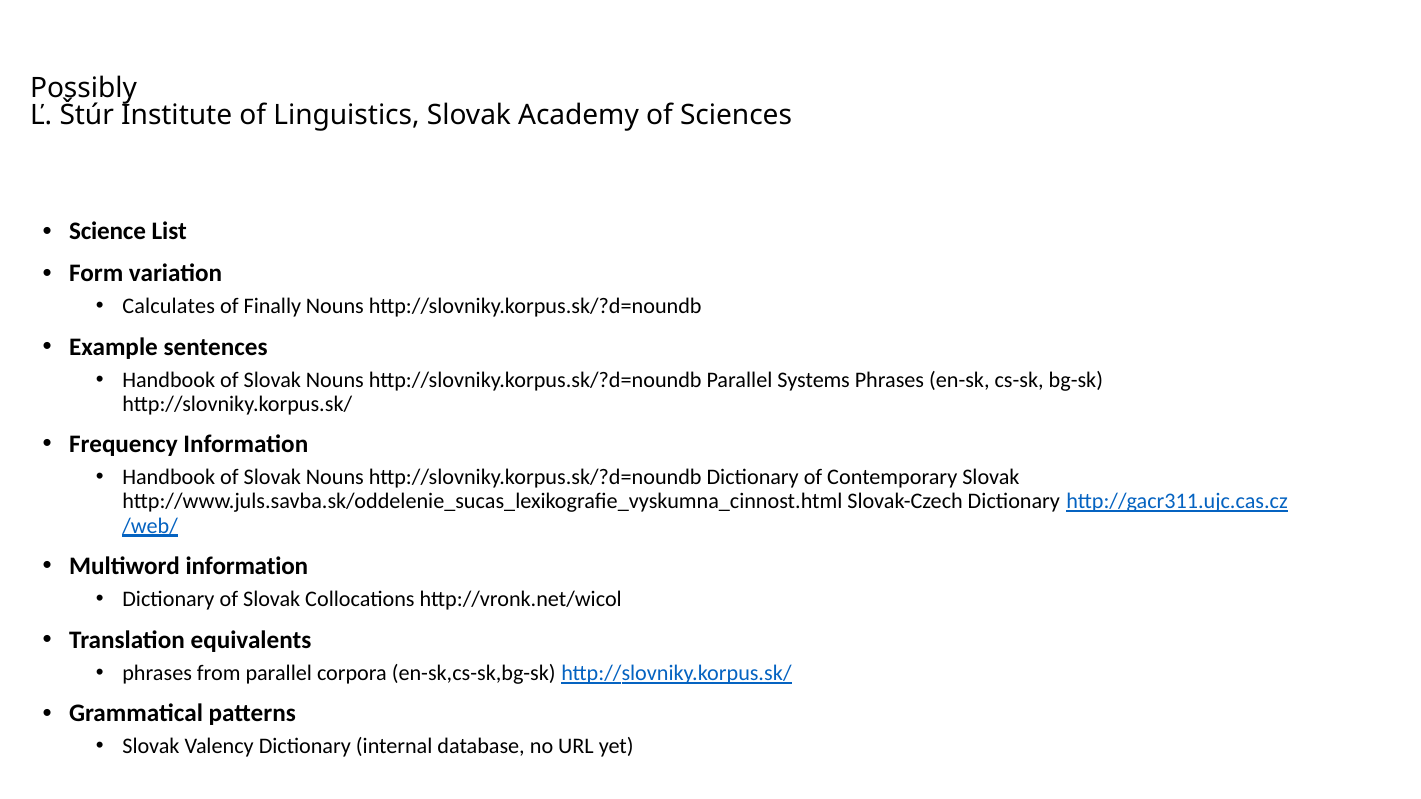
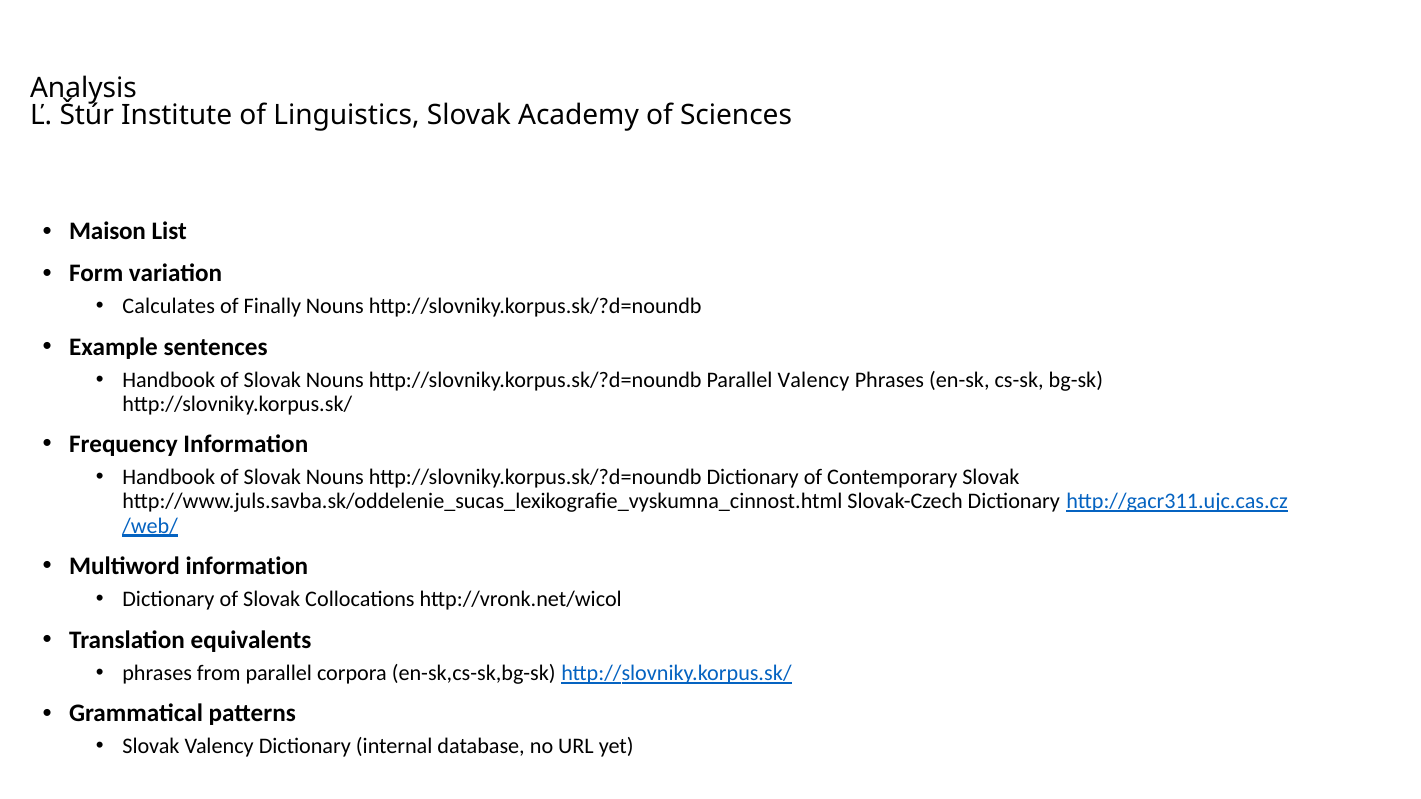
Possibly: Possibly -> Analysis
Science: Science -> Maison
Parallel Systems: Systems -> Valency
